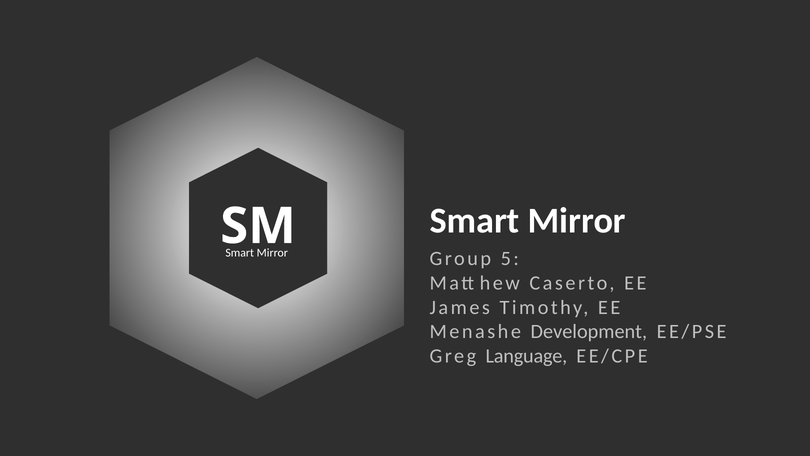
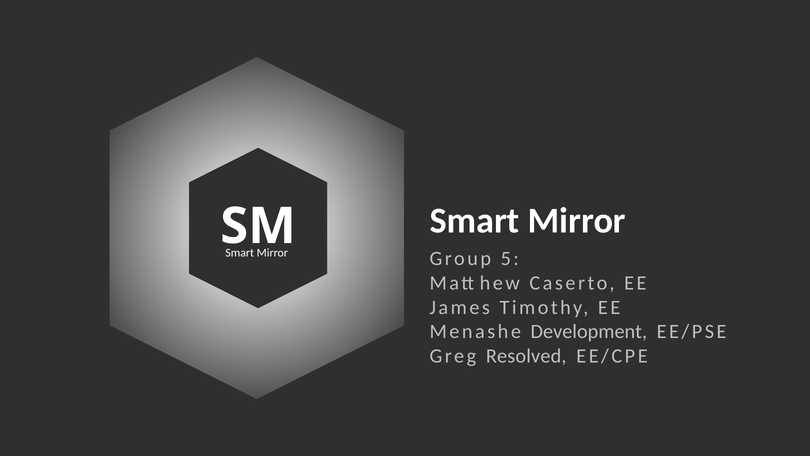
Language: Language -> Resolved
